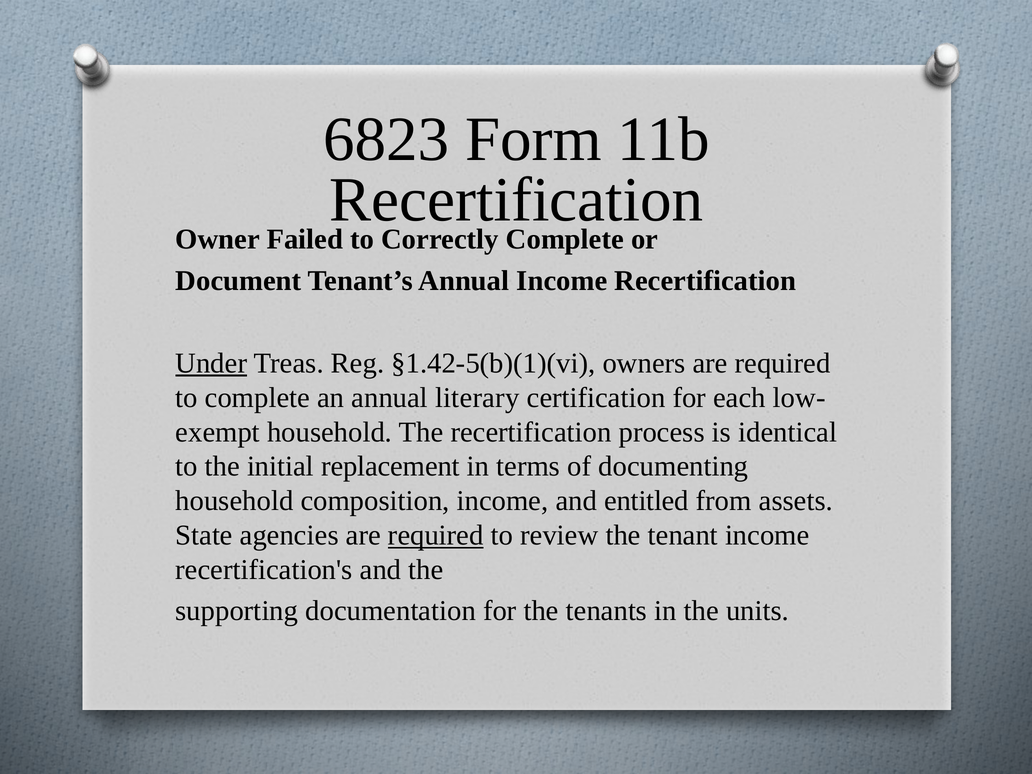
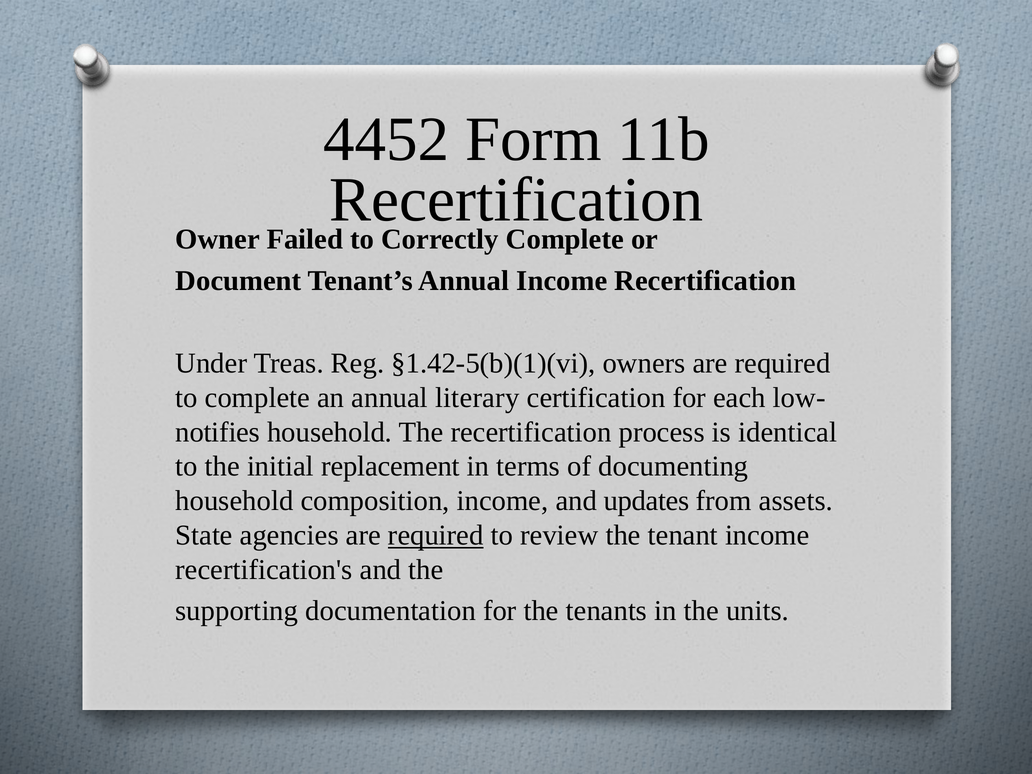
6823: 6823 -> 4452
Under underline: present -> none
exempt: exempt -> notifies
entitled: entitled -> updates
